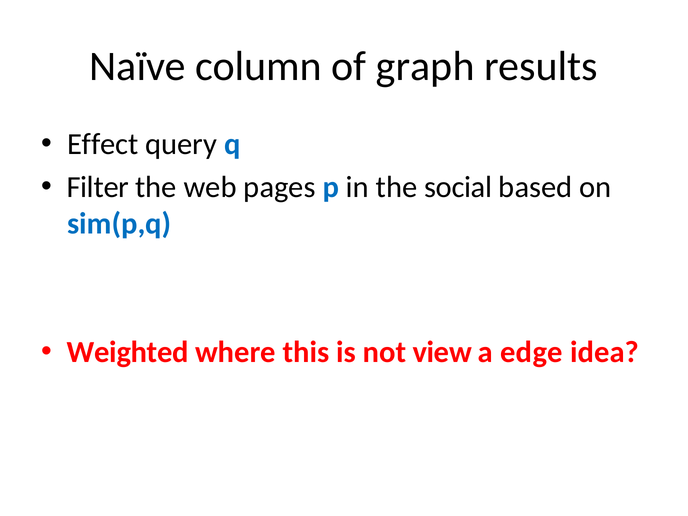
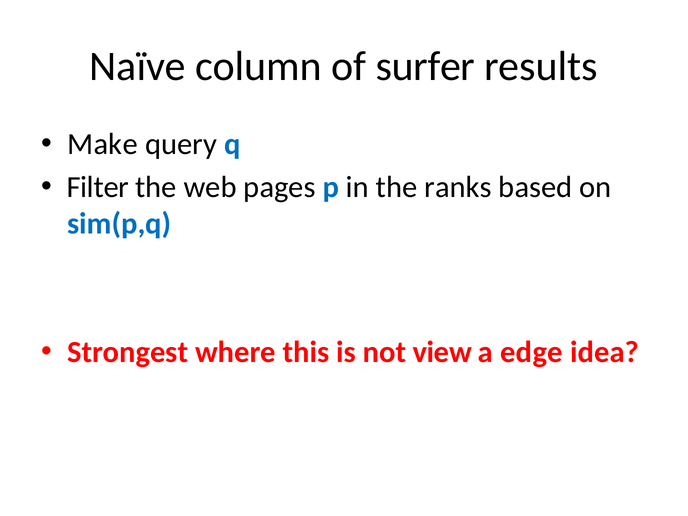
graph: graph -> surfer
Effect: Effect -> Make
social: social -> ranks
Weighted: Weighted -> Strongest
